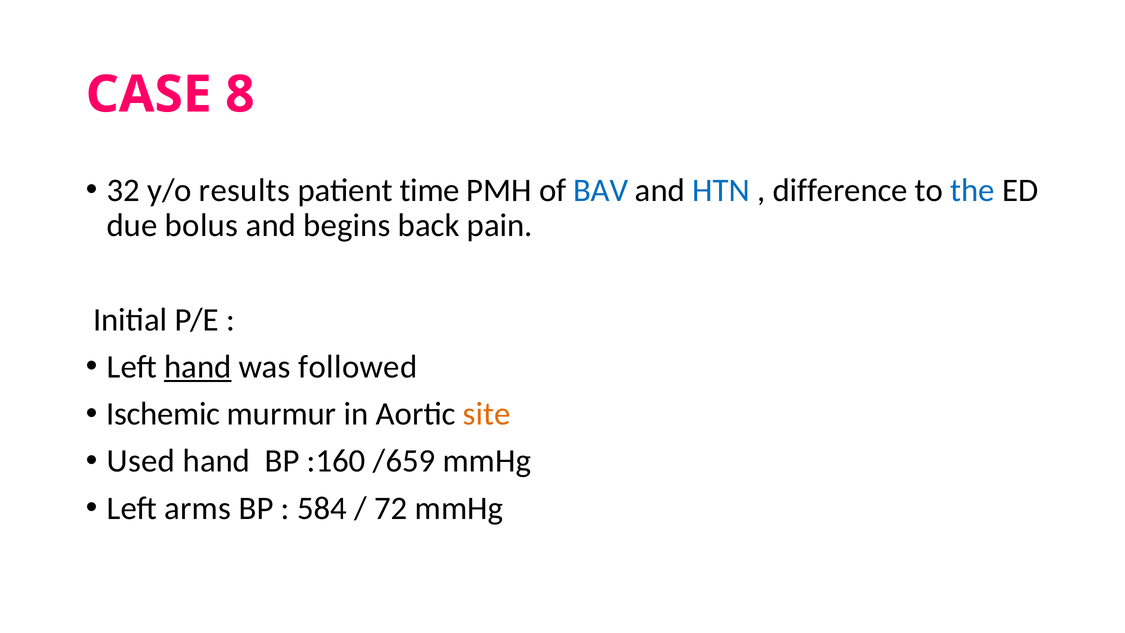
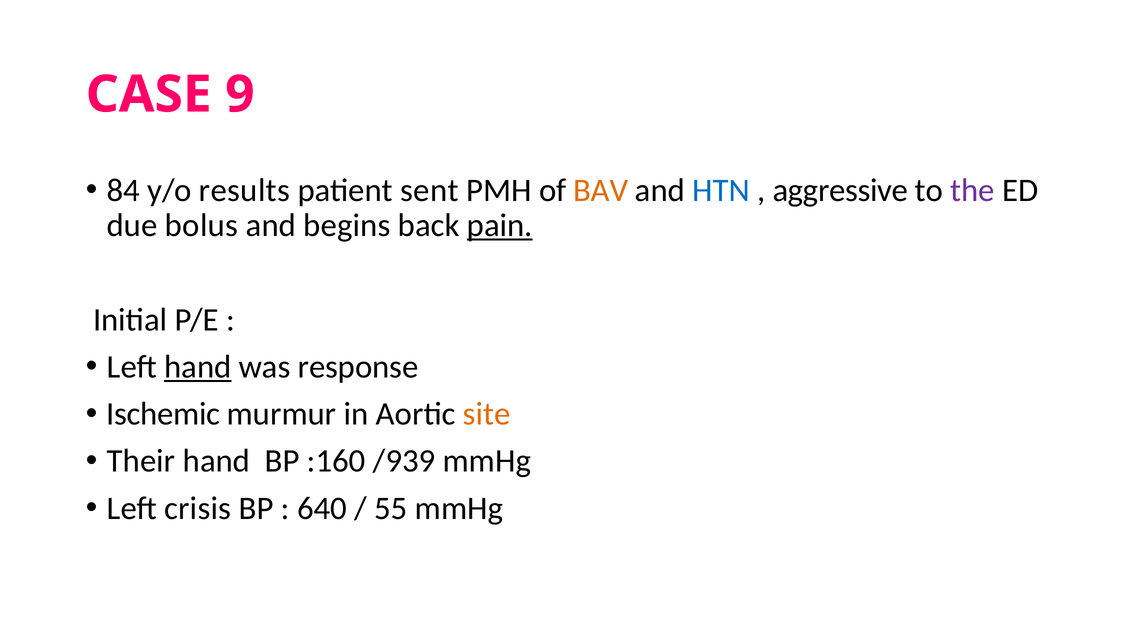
8: 8 -> 9
32: 32 -> 84
time: time -> sent
BAV colour: blue -> orange
difference: difference -> aggressive
the colour: blue -> purple
pain underline: none -> present
followed: followed -> response
Used: Used -> Their
/659: /659 -> /939
arms: arms -> crisis
584: 584 -> 640
72: 72 -> 55
